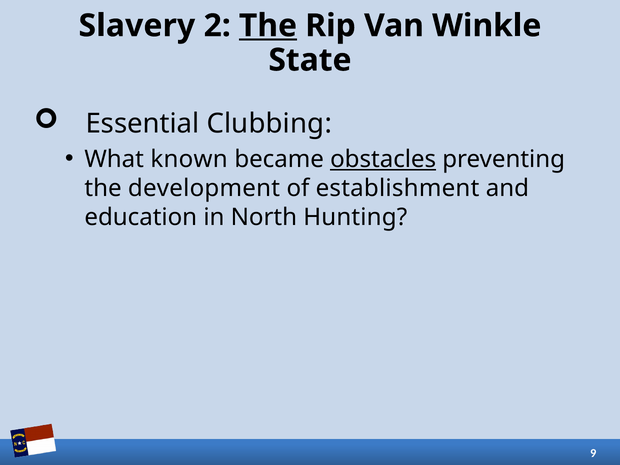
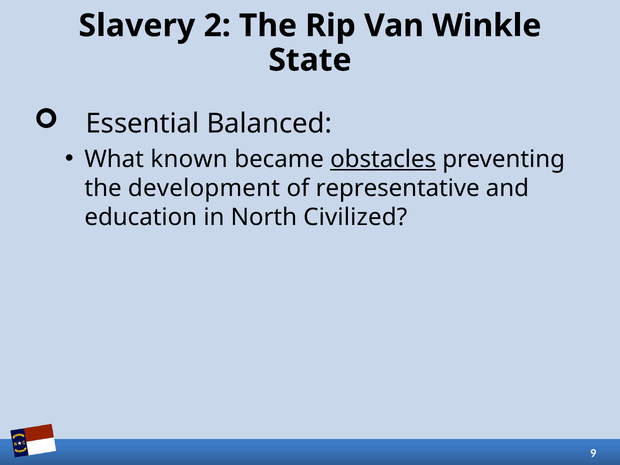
The at (268, 26) underline: present -> none
Clubbing: Clubbing -> Balanced
establishment: establishment -> representative
Hunting: Hunting -> Civilized
